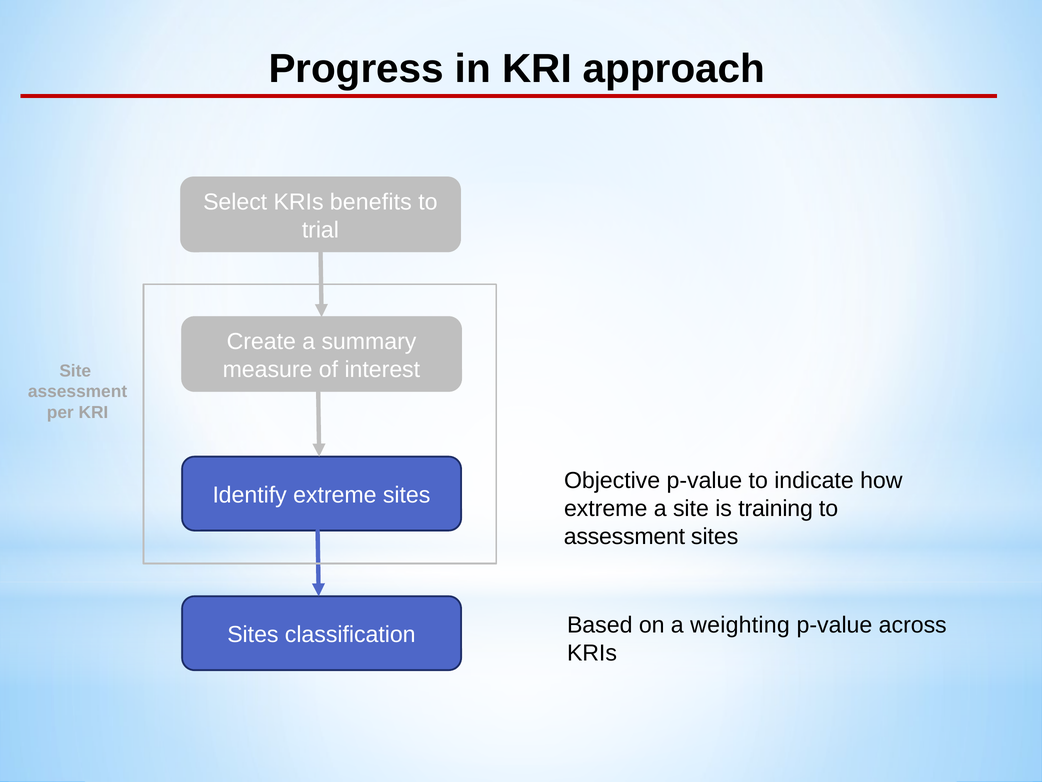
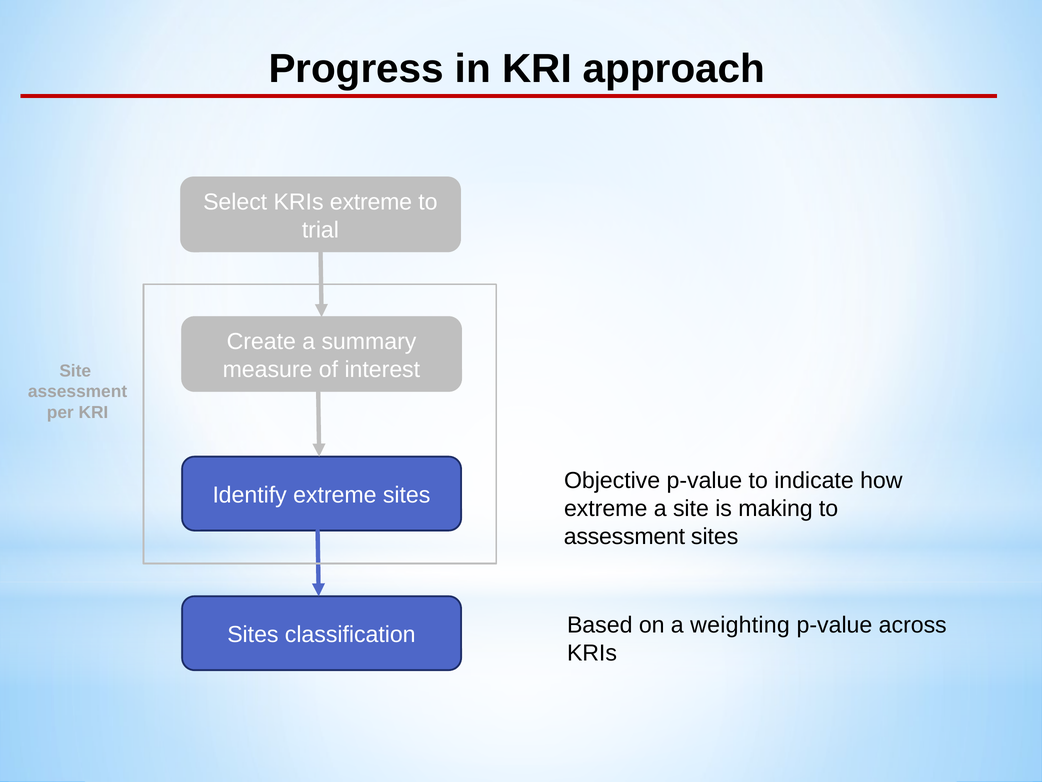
KRIs benefits: benefits -> extreme
training: training -> making
